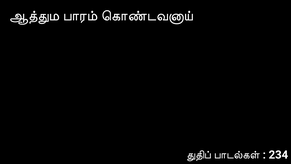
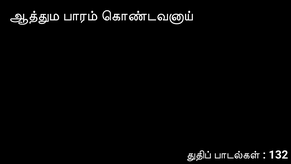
234: 234 -> 132
